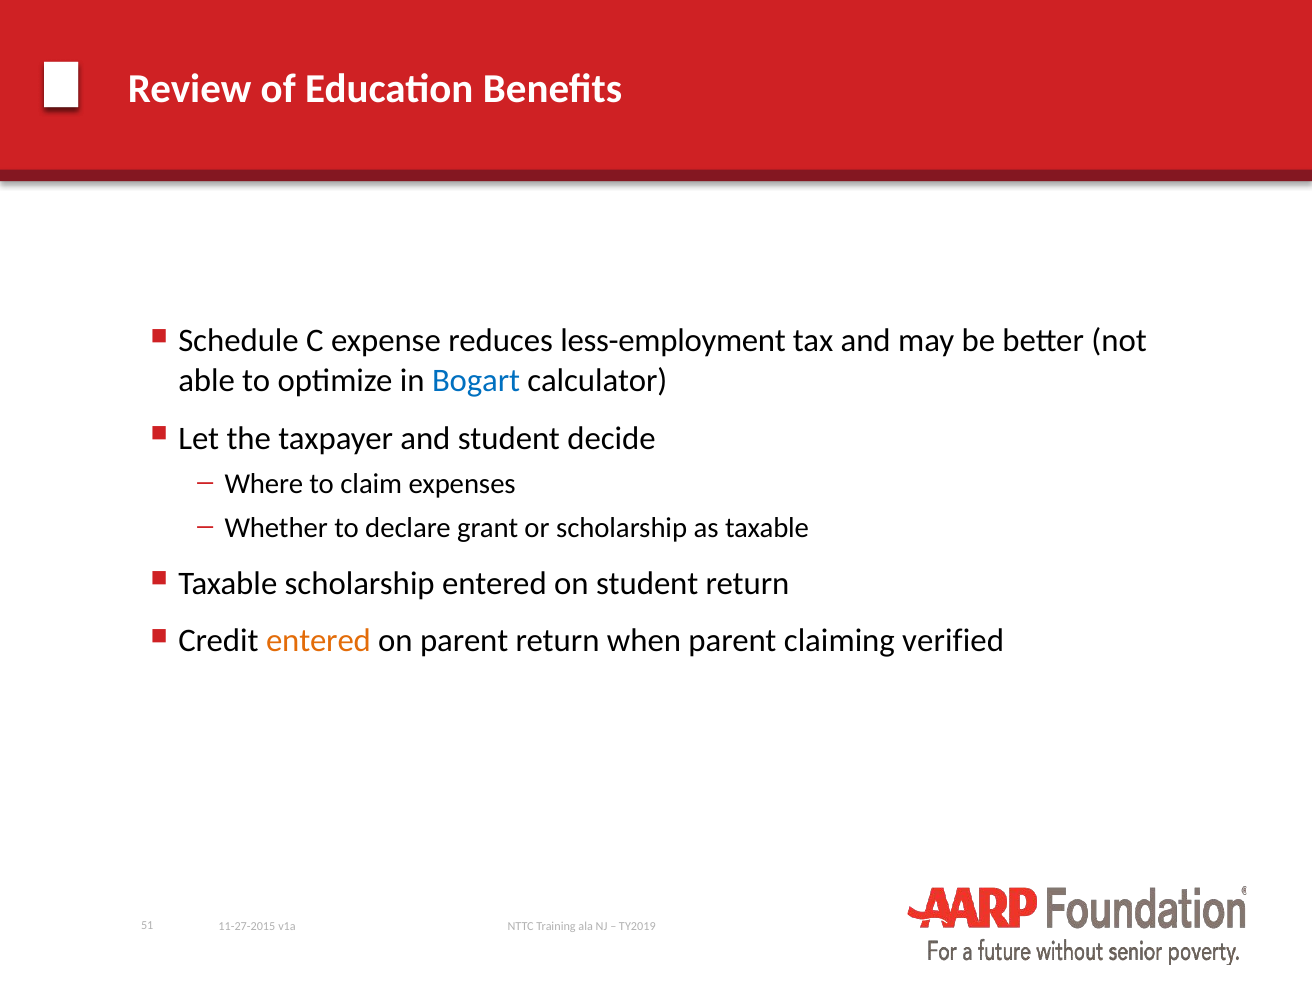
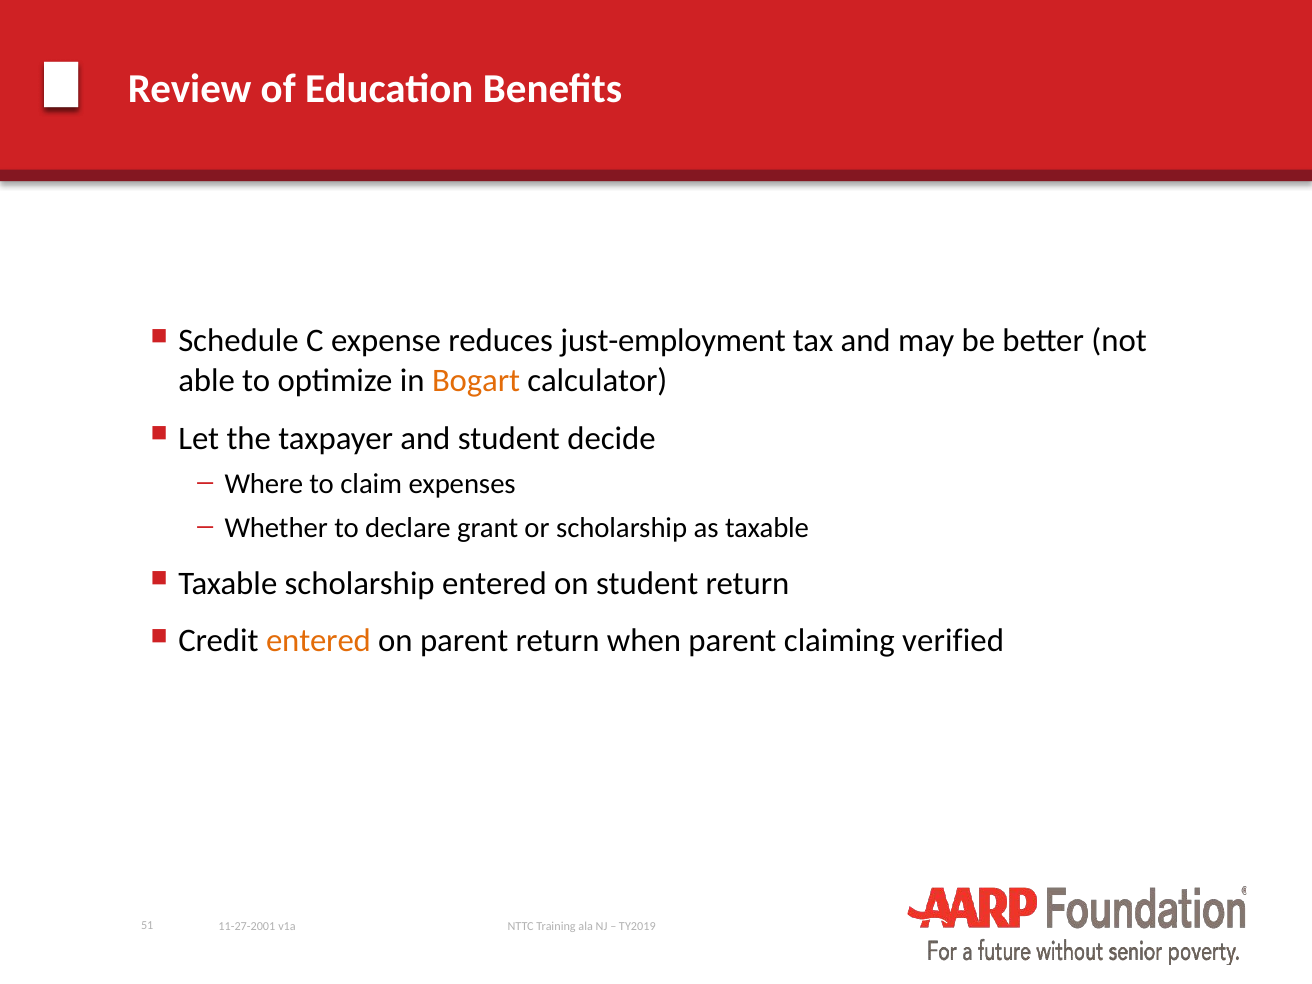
less-employment: less-employment -> just-employment
Bogart colour: blue -> orange
11-27-2015: 11-27-2015 -> 11-27-2001
